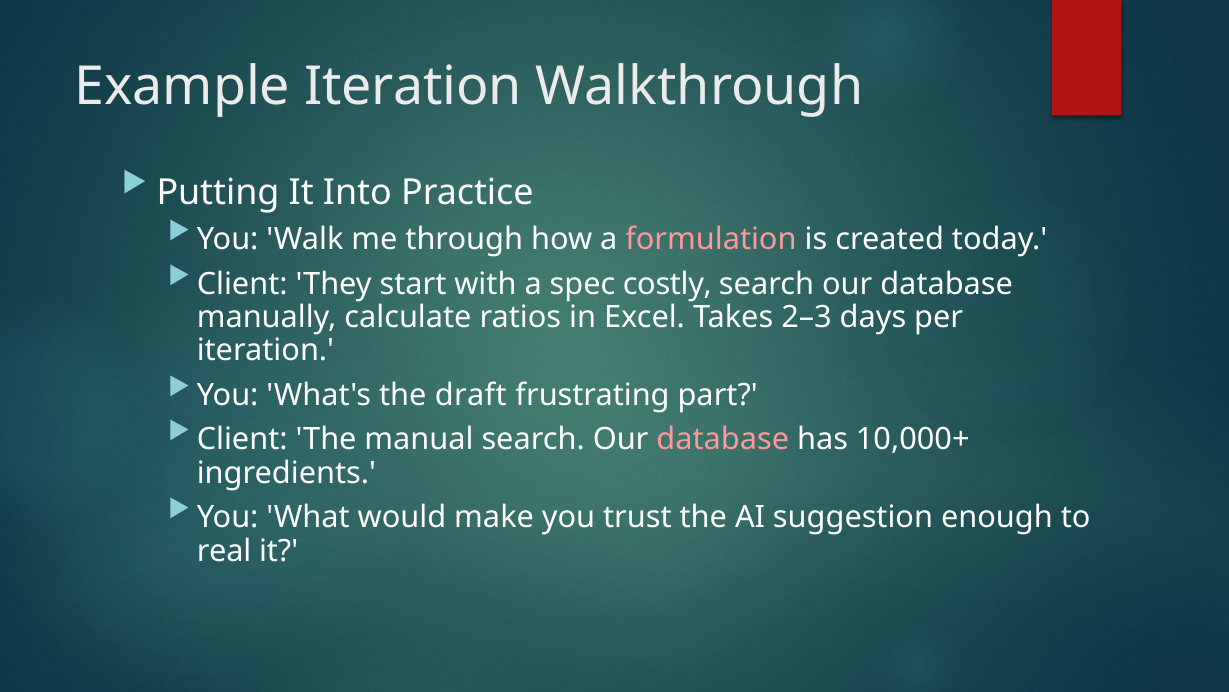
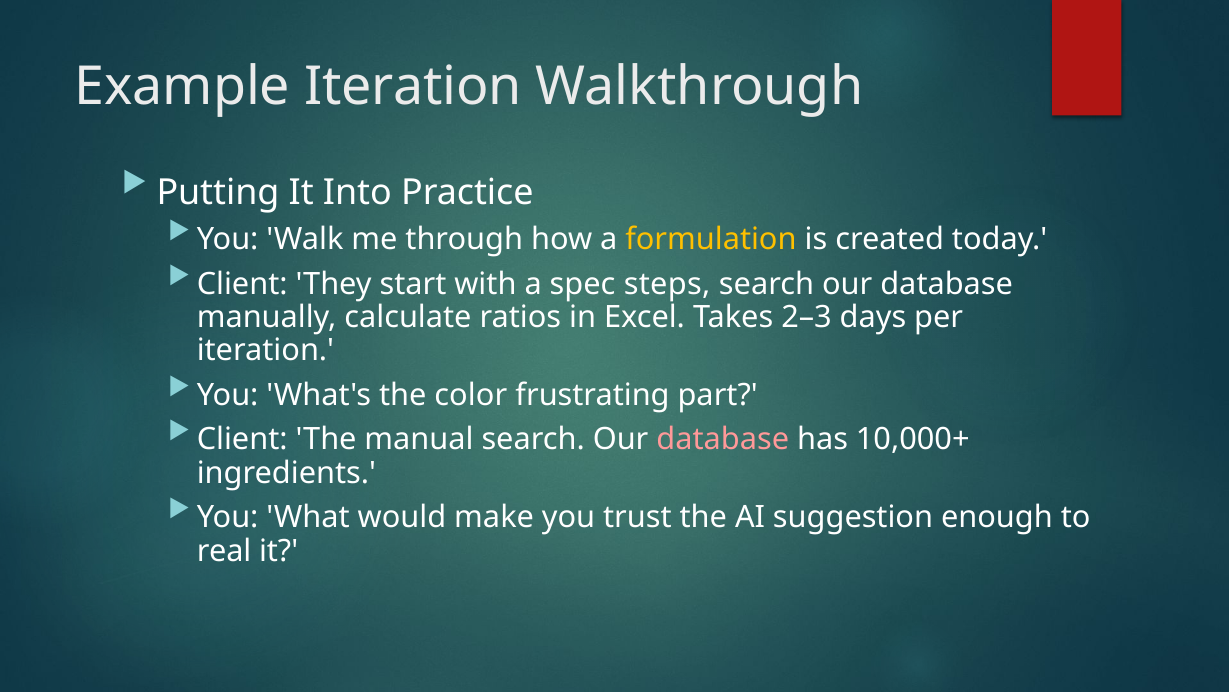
formulation colour: pink -> yellow
costly: costly -> steps
draft: draft -> color
